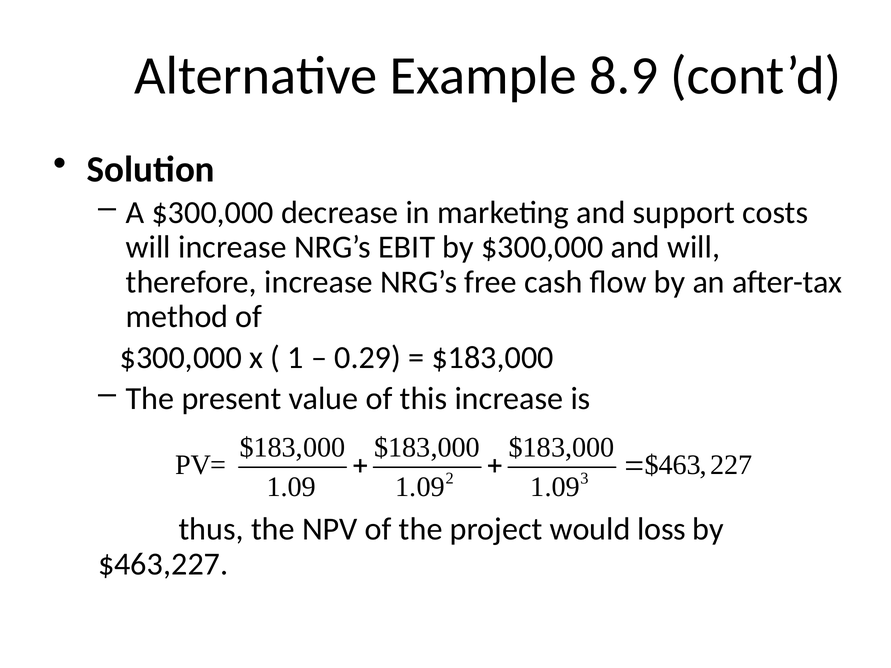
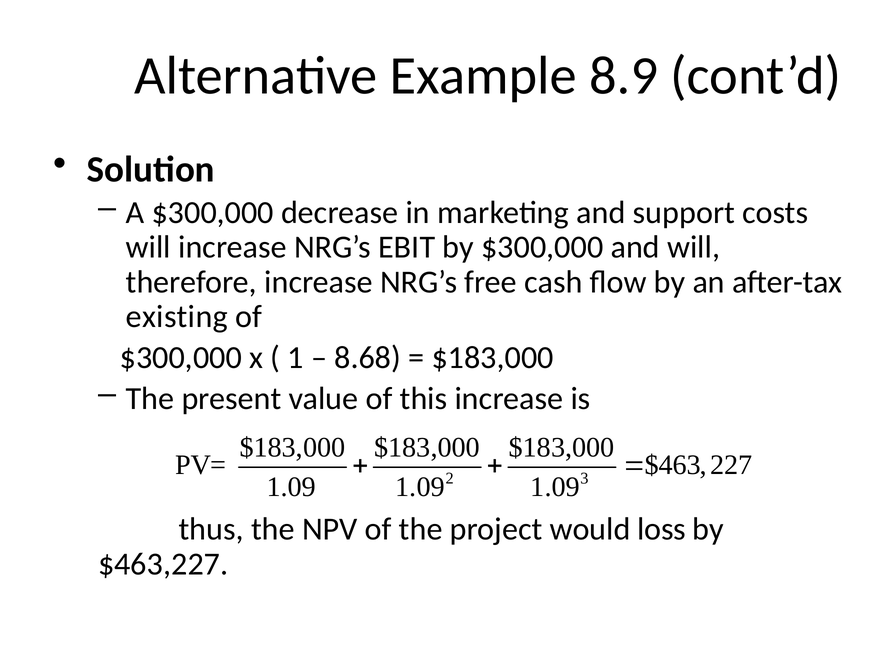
method: method -> existing
0.29: 0.29 -> 8.68
